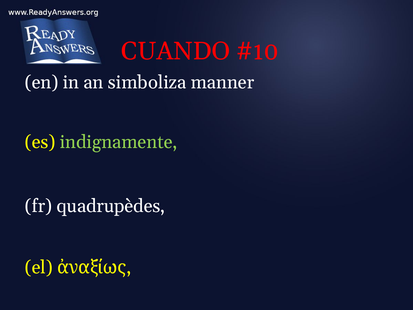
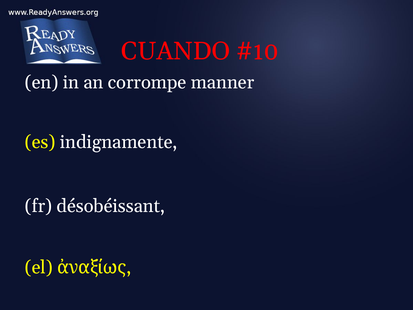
simboliza: simboliza -> corrompe
indignamente colour: light green -> white
quadrupèdes: quadrupèdes -> désobéissant
